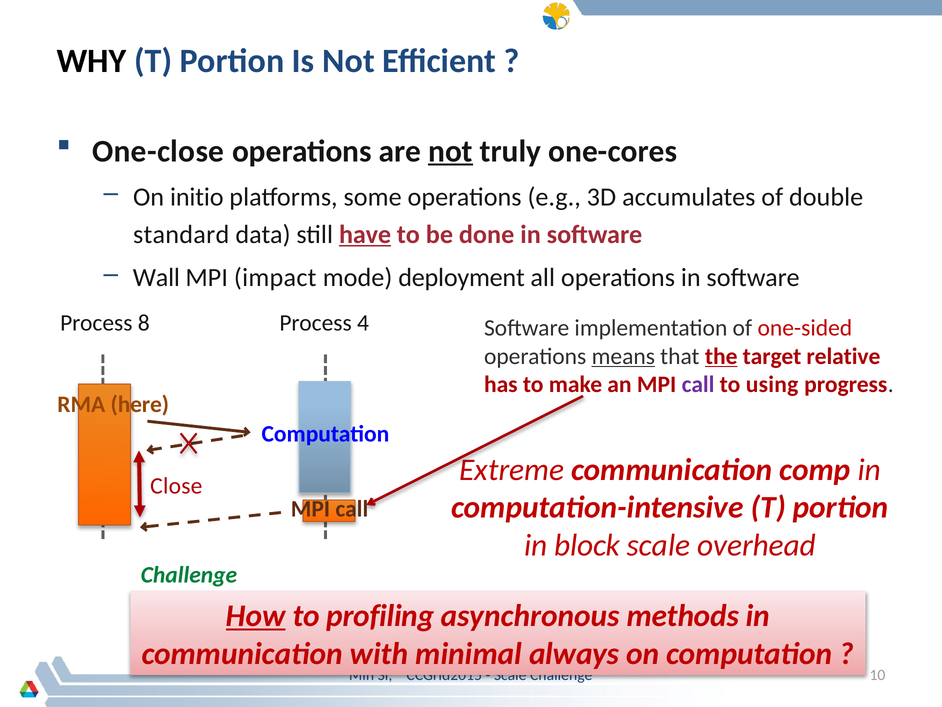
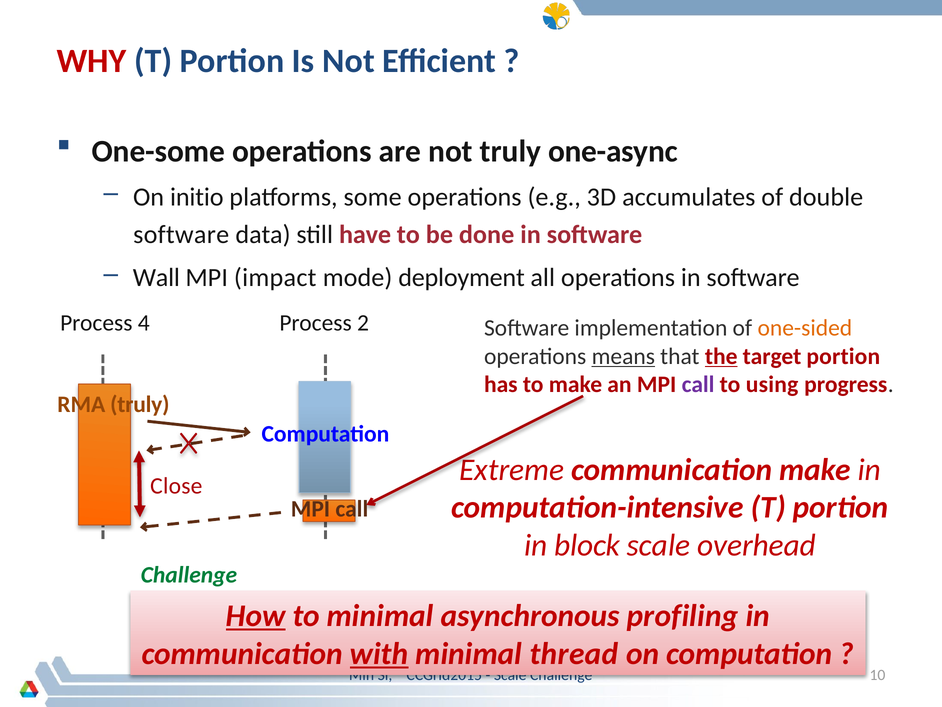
WHY colour: black -> red
One-close: One-close -> One-some
not at (450, 151) underline: present -> none
one-cores: one-cores -> one-async
standard at (181, 234): standard -> software
have underline: present -> none
8: 8 -> 4
4: 4 -> 2
one-sided colour: red -> orange
target relative: relative -> portion
RMA here: here -> truly
communication comp: comp -> make
to profiling: profiling -> minimal
methods: methods -> profiling
with underline: none -> present
always: always -> thread
